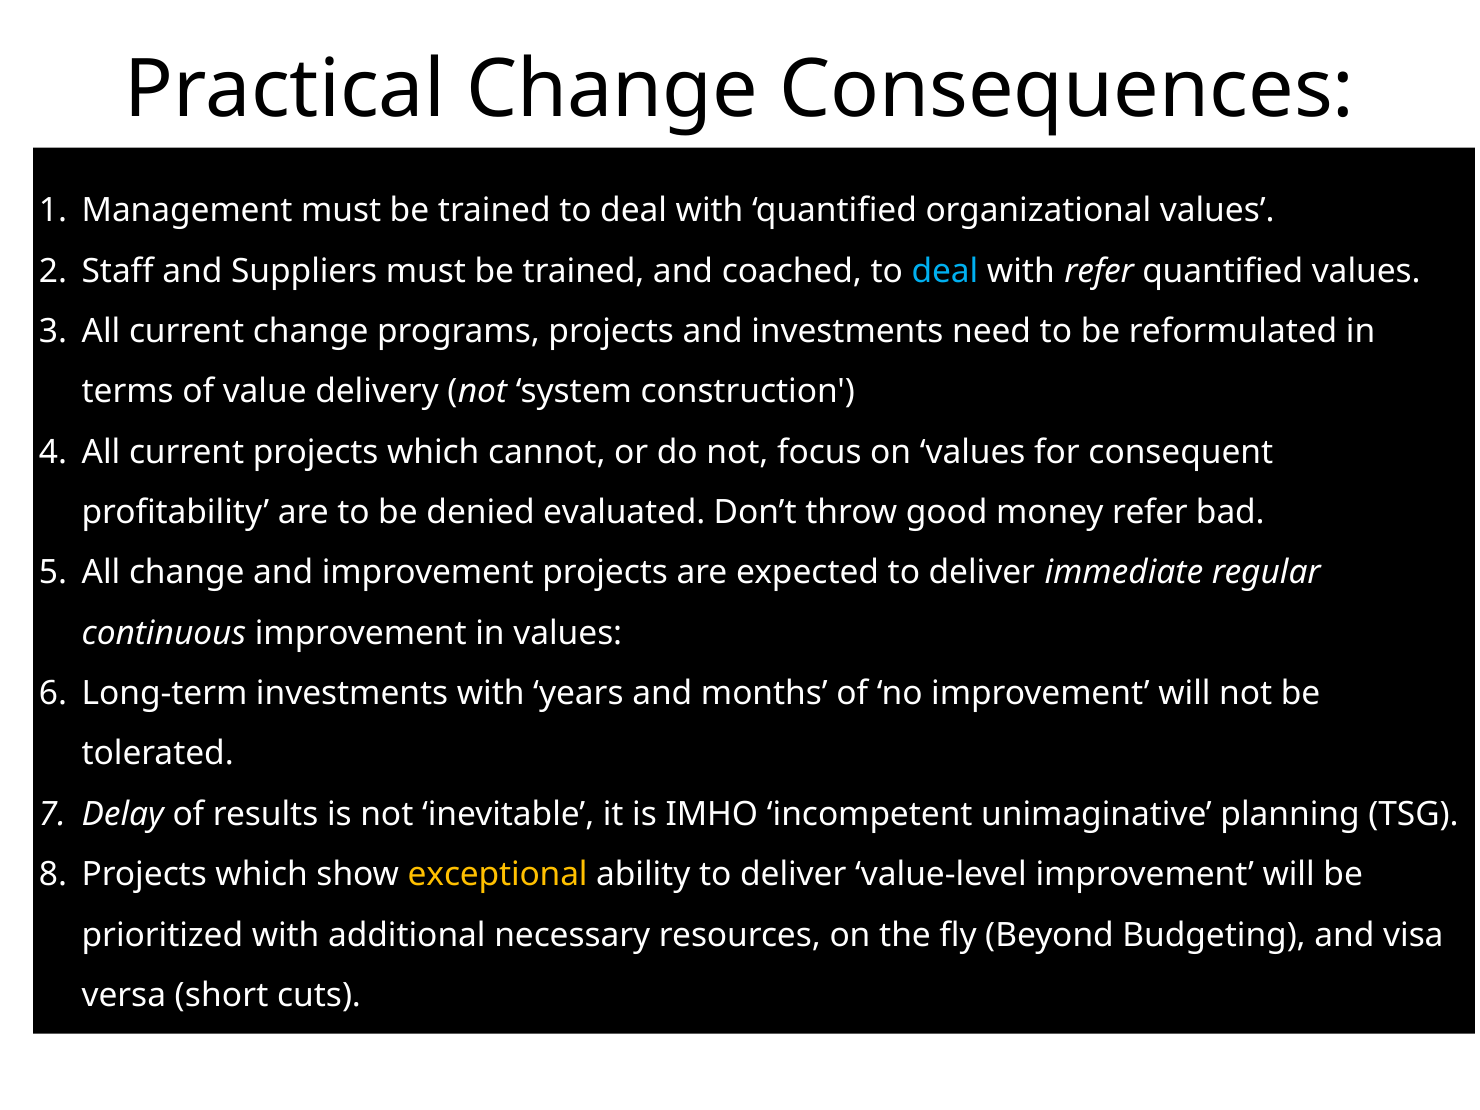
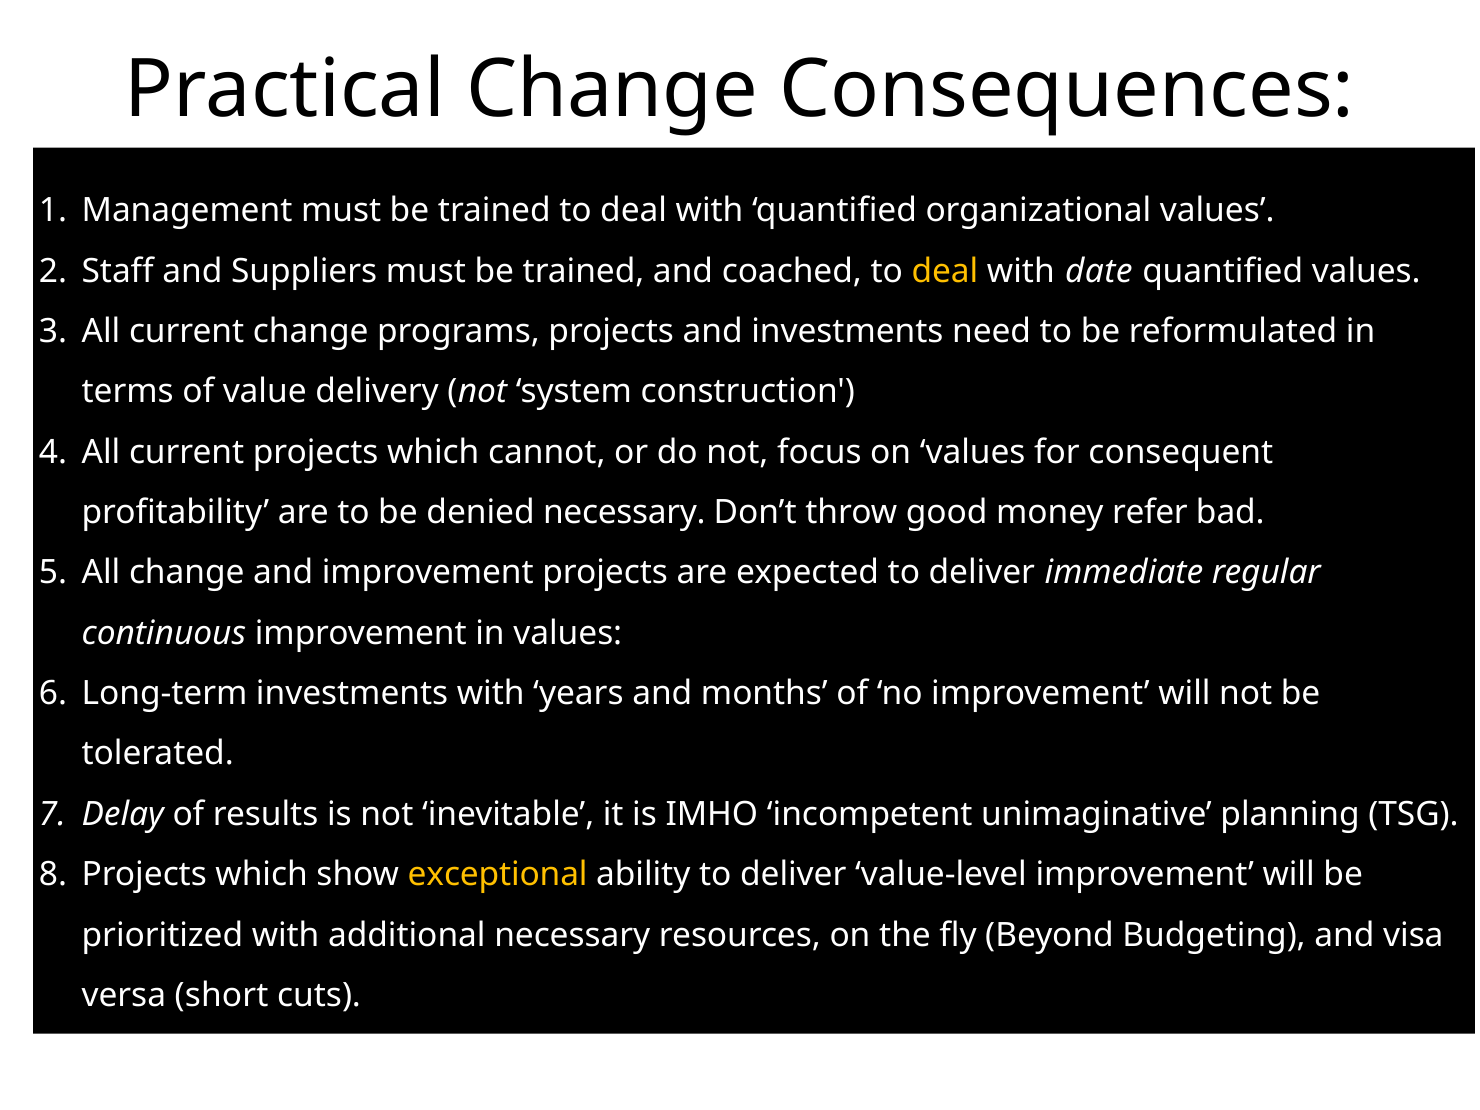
deal at (945, 271) colour: light blue -> yellow
with refer: refer -> date
denied evaluated: evaluated -> necessary
